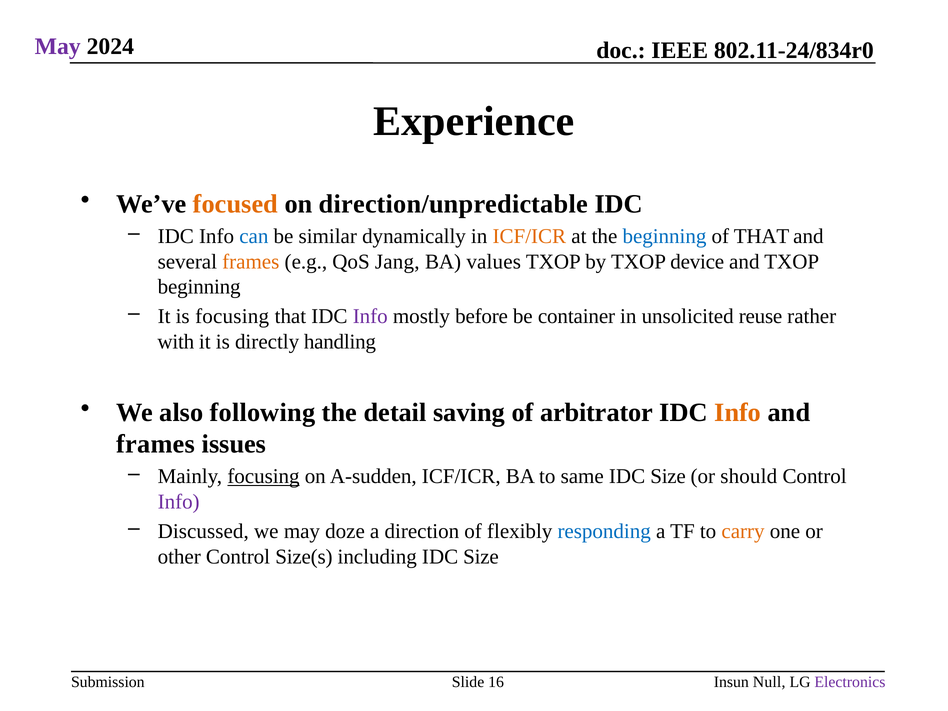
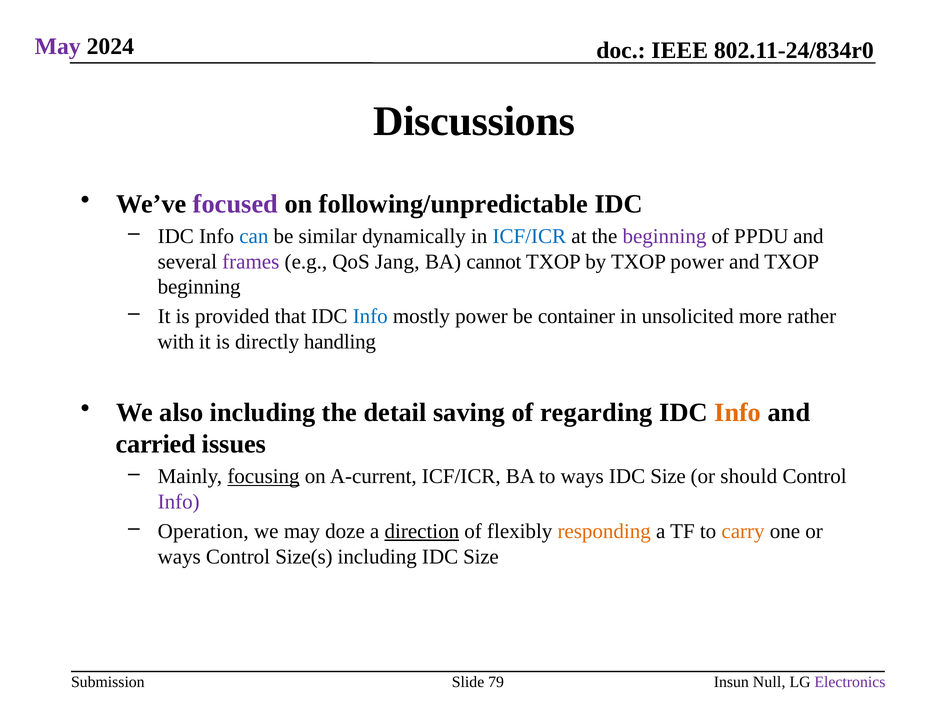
Experience: Experience -> Discussions
focused colour: orange -> purple
direction/unpredictable: direction/unpredictable -> following/unpredictable
ICF/ICR at (529, 236) colour: orange -> blue
beginning at (664, 236) colour: blue -> purple
of THAT: THAT -> PPDU
frames at (251, 262) colour: orange -> purple
values: values -> cannot
TXOP device: device -> power
is focusing: focusing -> provided
Info at (370, 316) colour: purple -> blue
mostly before: before -> power
reuse: reuse -> more
also following: following -> including
arbitrator: arbitrator -> regarding
frames at (156, 444): frames -> carried
A-sudden: A-sudden -> A-current
to same: same -> ways
Discussed: Discussed -> Operation
direction underline: none -> present
responding colour: blue -> orange
other at (179, 557): other -> ways
16: 16 -> 79
